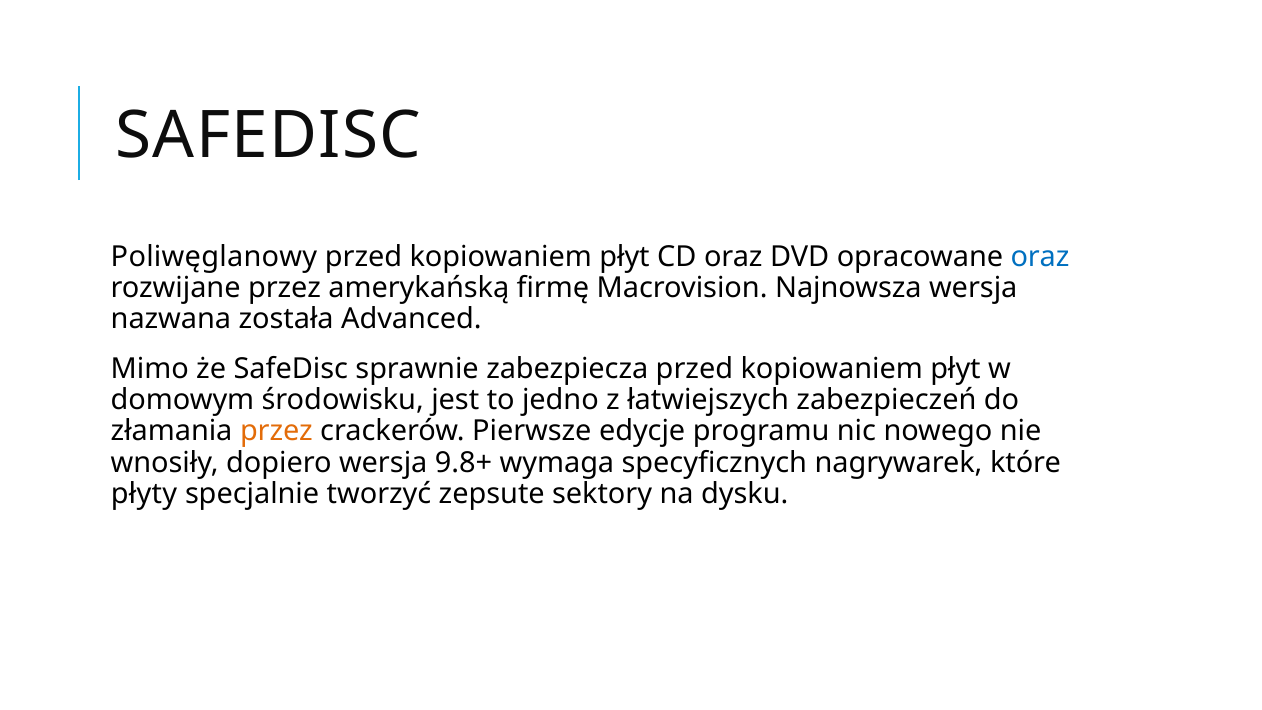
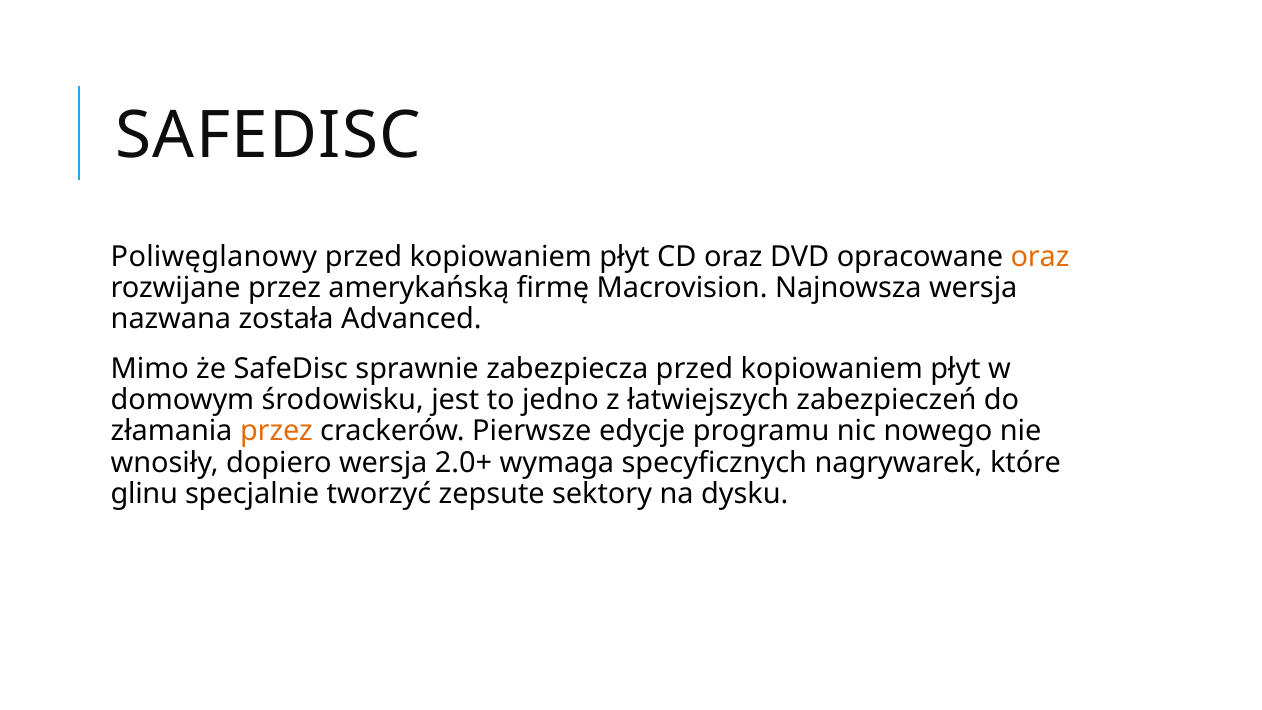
oraz at (1040, 257) colour: blue -> orange
9.8+: 9.8+ -> 2.0+
płyty: płyty -> glinu
